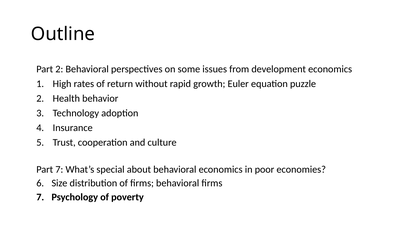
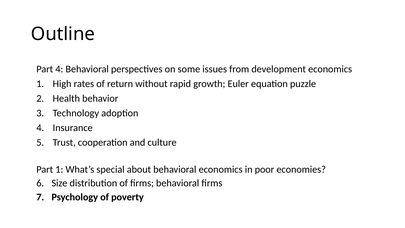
Part 2: 2 -> 4
Part 7: 7 -> 1
